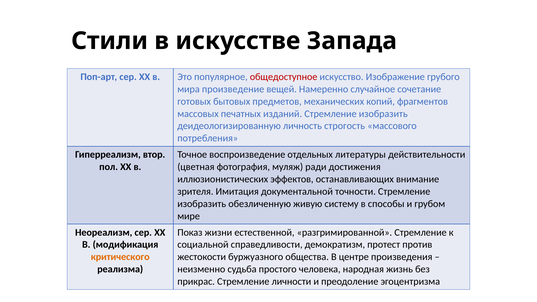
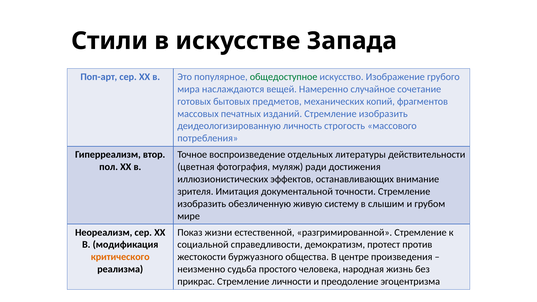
общедоступное colour: red -> green
произведение: произведение -> наслаждаются
способы: способы -> слышим
